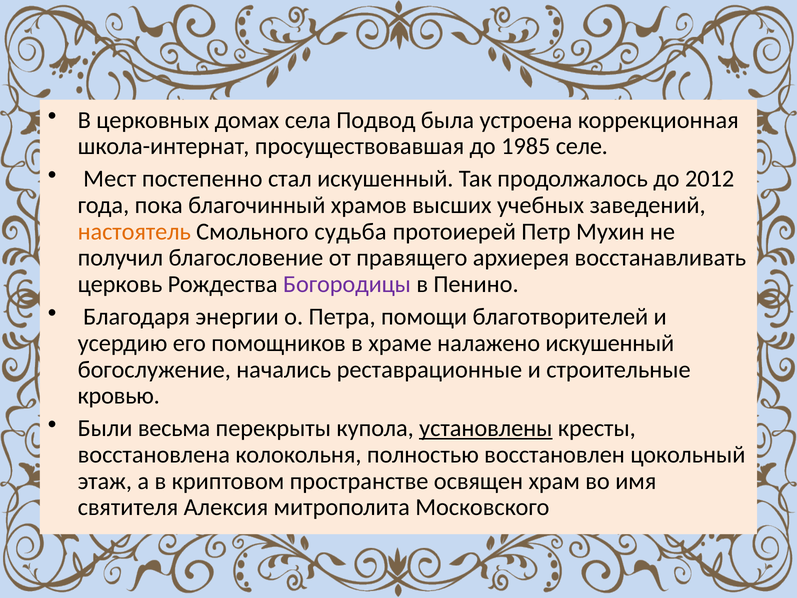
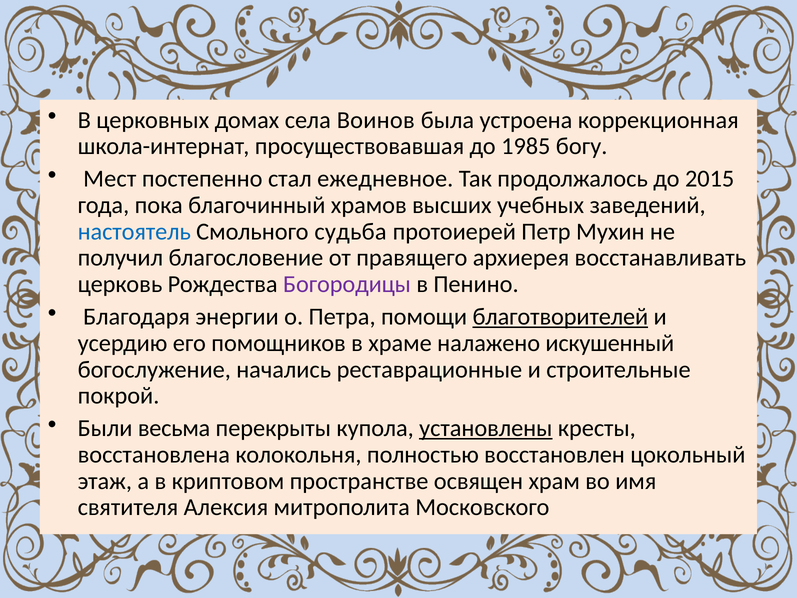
Подвод: Подвод -> Воинов
селе: селе -> богу
стал искушенный: искушенный -> ежедневное
2012: 2012 -> 2015
настоятель colour: orange -> blue
благотворителей underline: none -> present
кровью: кровью -> покрой
